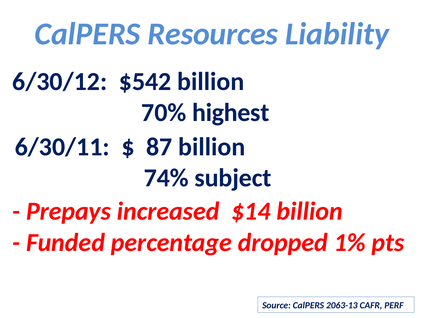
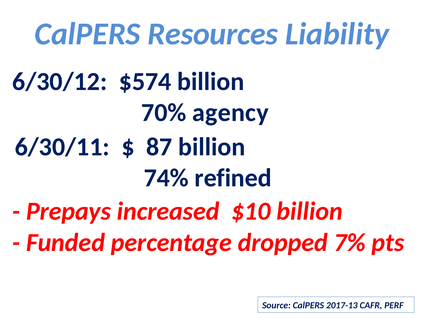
$542: $542 -> $574
highest: highest -> agency
subject: subject -> refined
$14: $14 -> $10
1%: 1% -> 7%
2063-13: 2063-13 -> 2017-13
